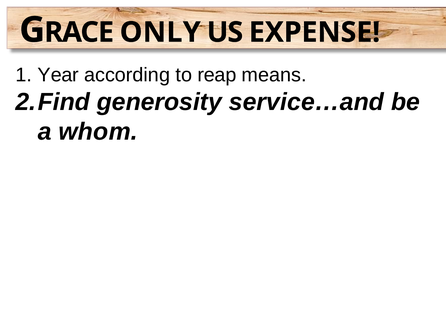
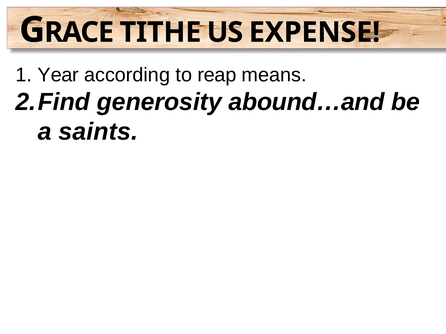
ONLY: ONLY -> TITHE
service…and: service…and -> abound…and
whom: whom -> saints
